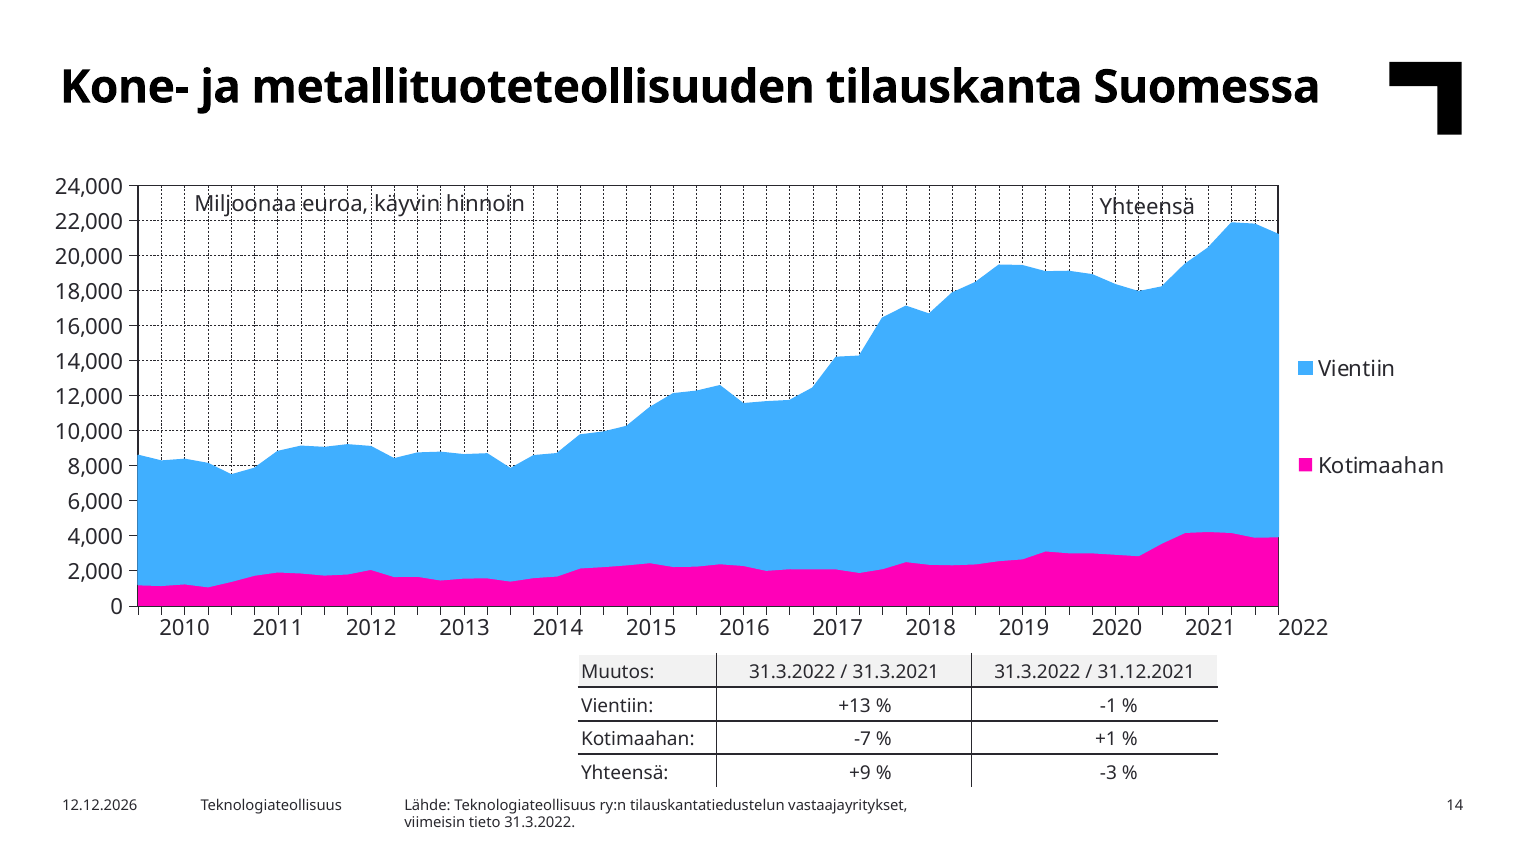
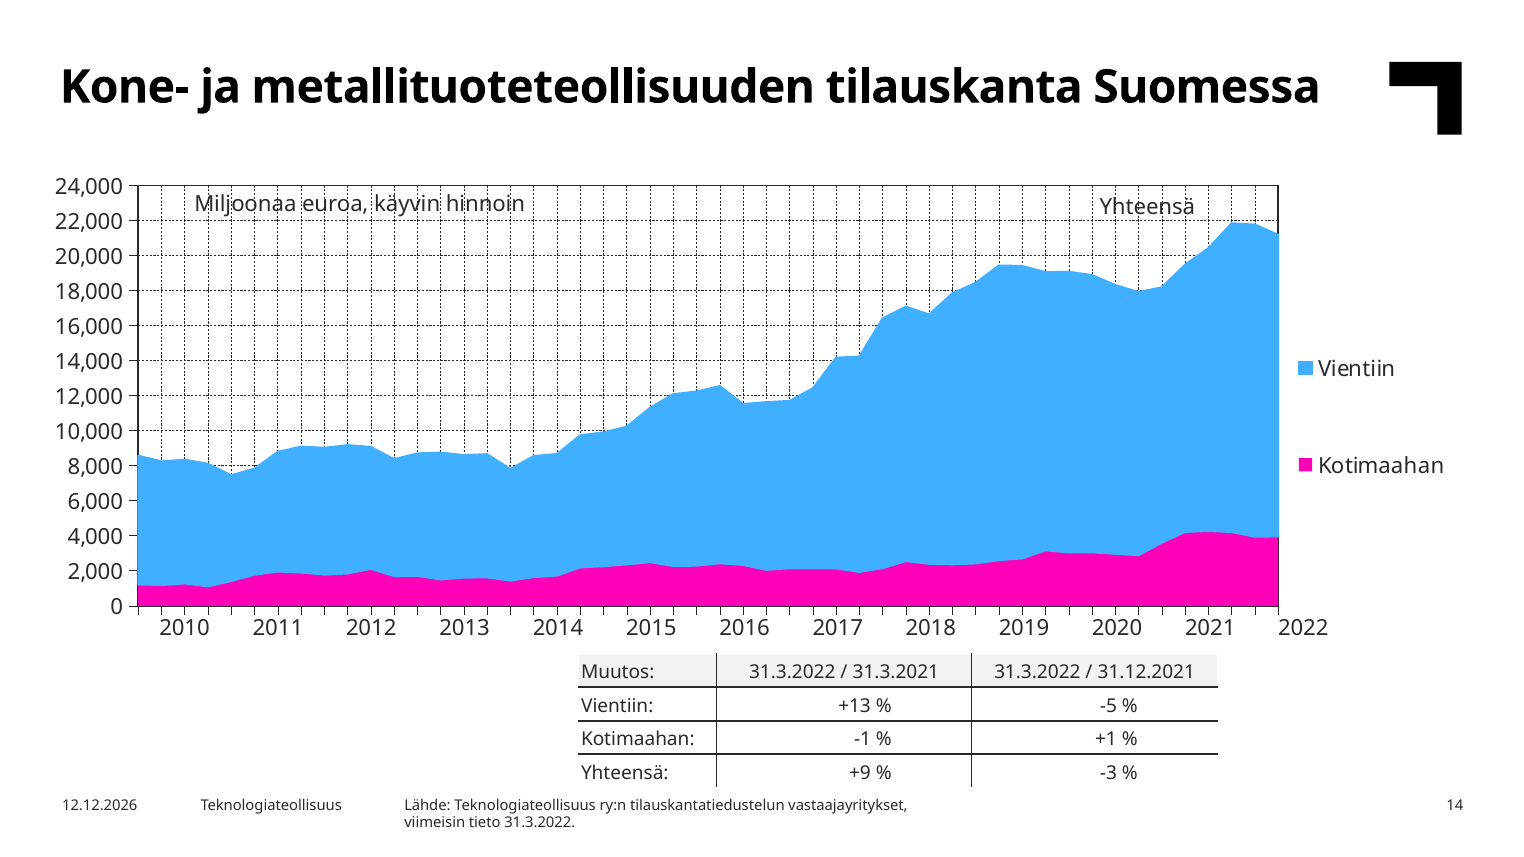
-1: -1 -> -5
-7: -7 -> -1
